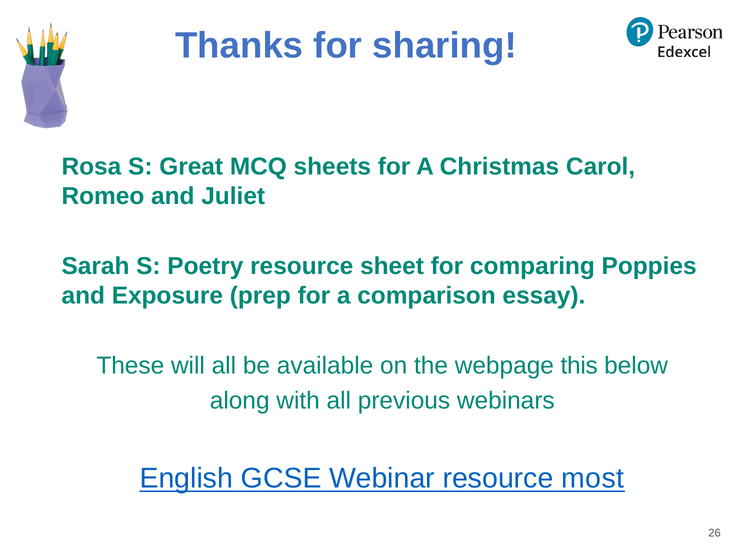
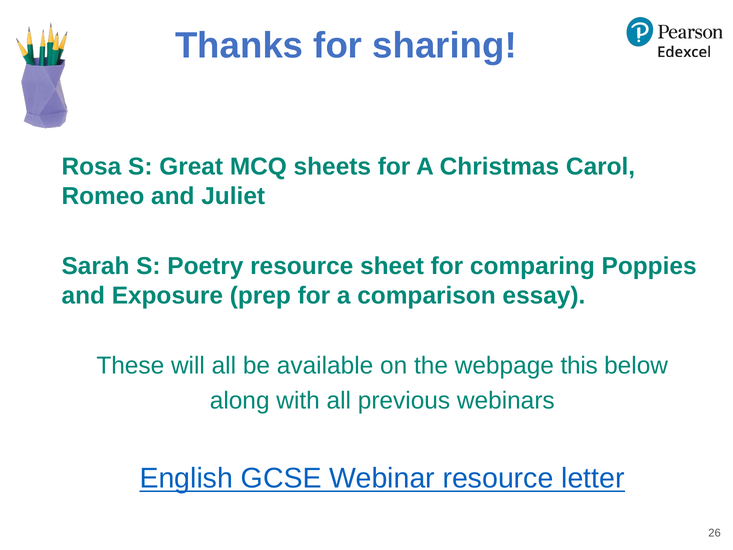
most: most -> letter
